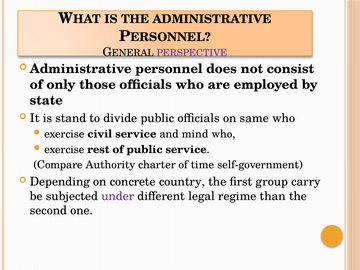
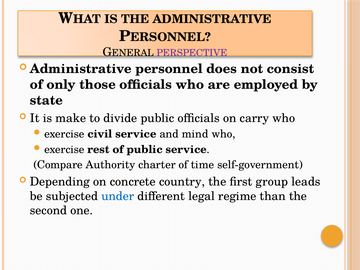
stand: stand -> make
same: same -> carry
carry: carry -> leads
under colour: purple -> blue
